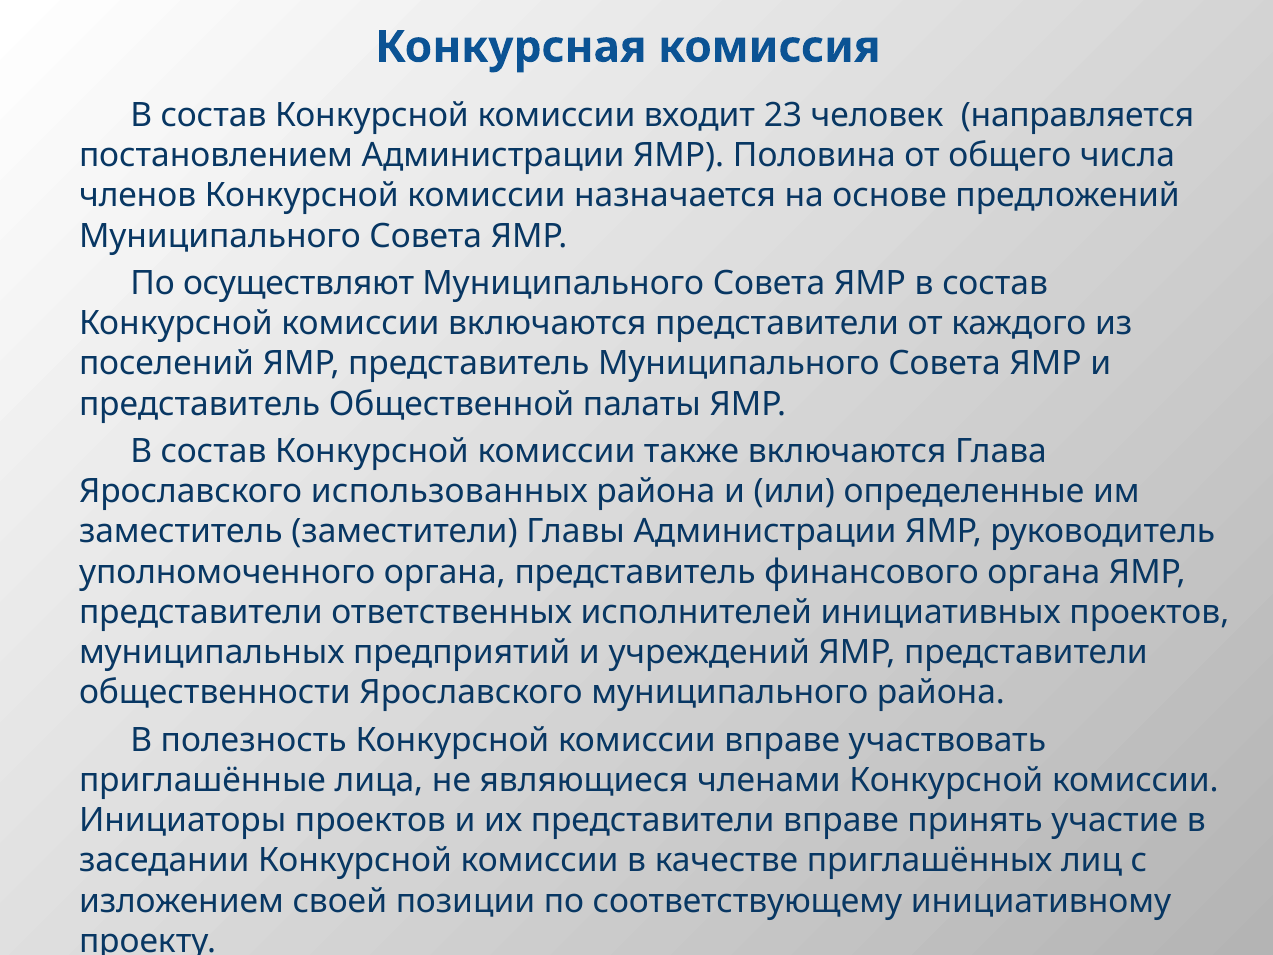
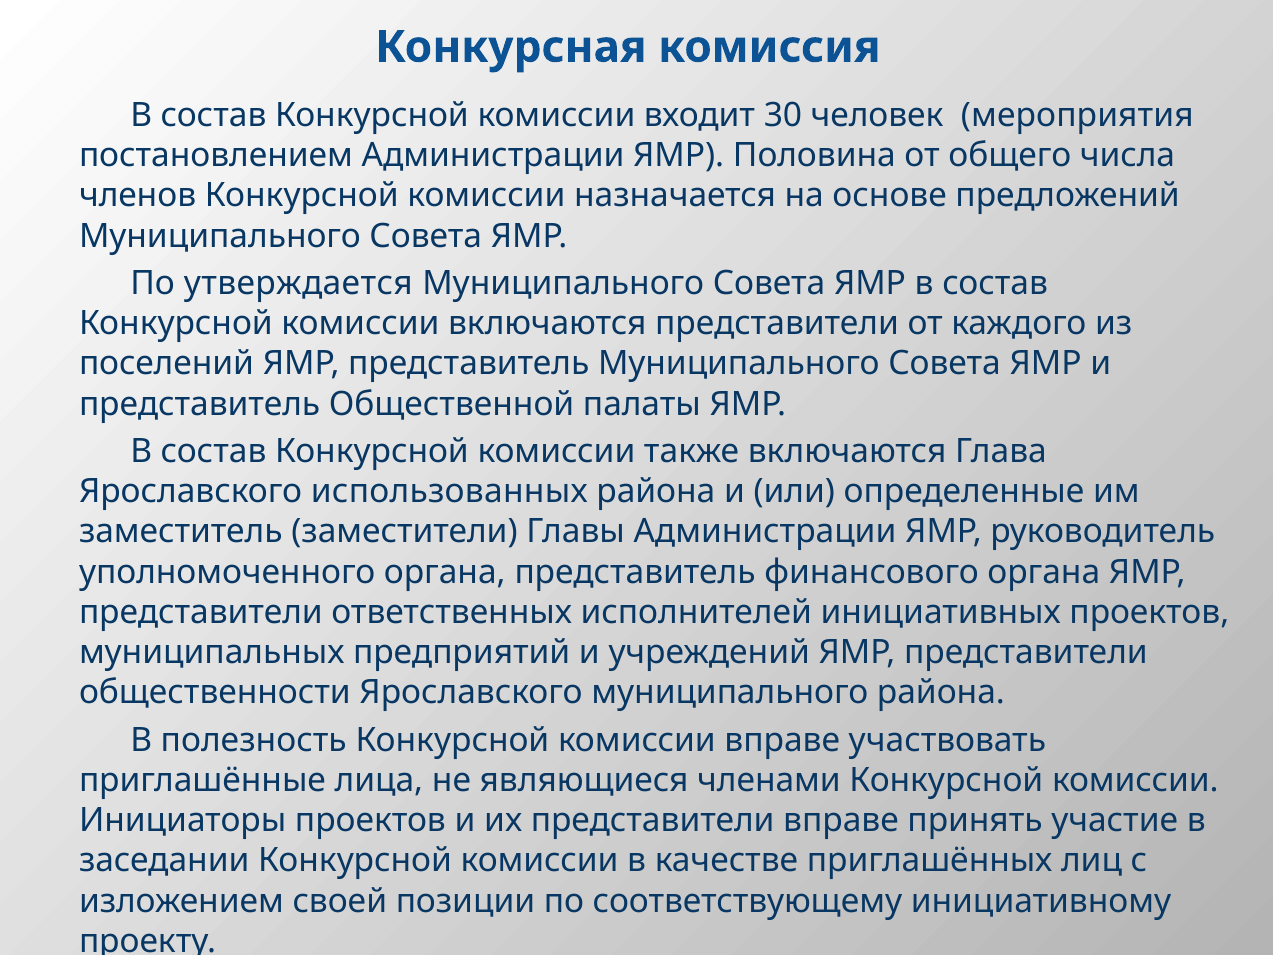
23: 23 -> 30
направляется: направляется -> мероприятия
осуществляют: осуществляют -> утверждается
